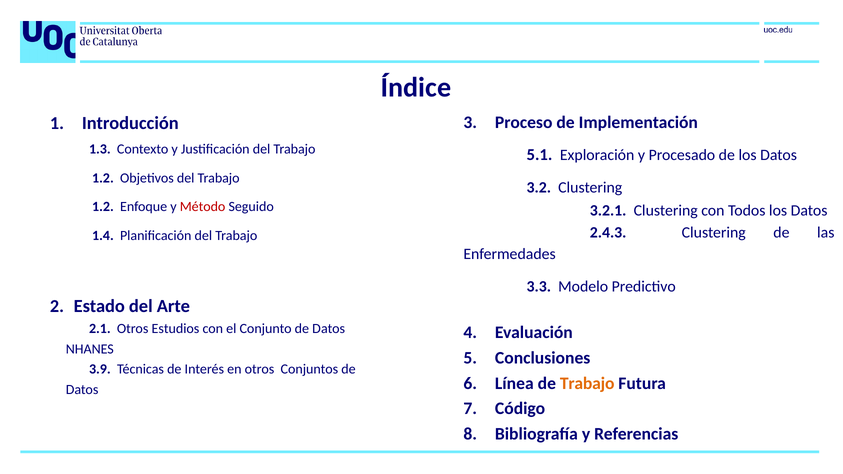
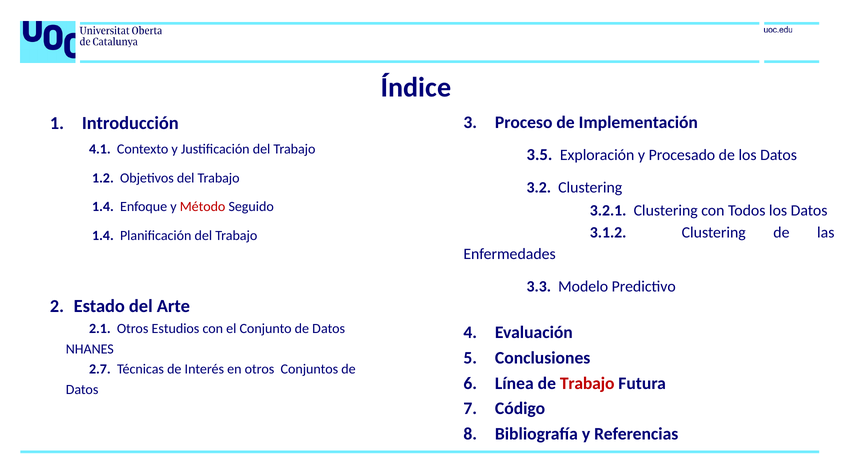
1.3: 1.3 -> 4.1
5.1: 5.1 -> 3.5
1.2 at (103, 207): 1.2 -> 1.4
2.4.3: 2.4.3 -> 3.1.2
3.9: 3.9 -> 2.7
Trabajo at (587, 383) colour: orange -> red
